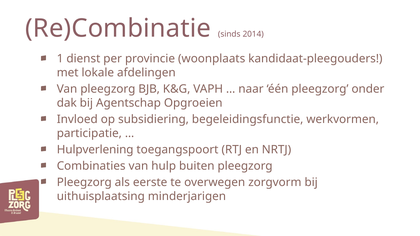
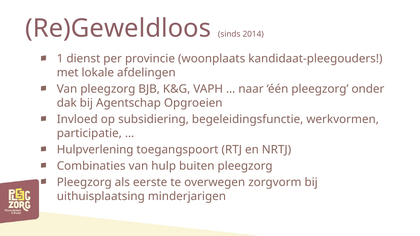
Re)Combinatie: Re)Combinatie -> Re)Geweldloos
